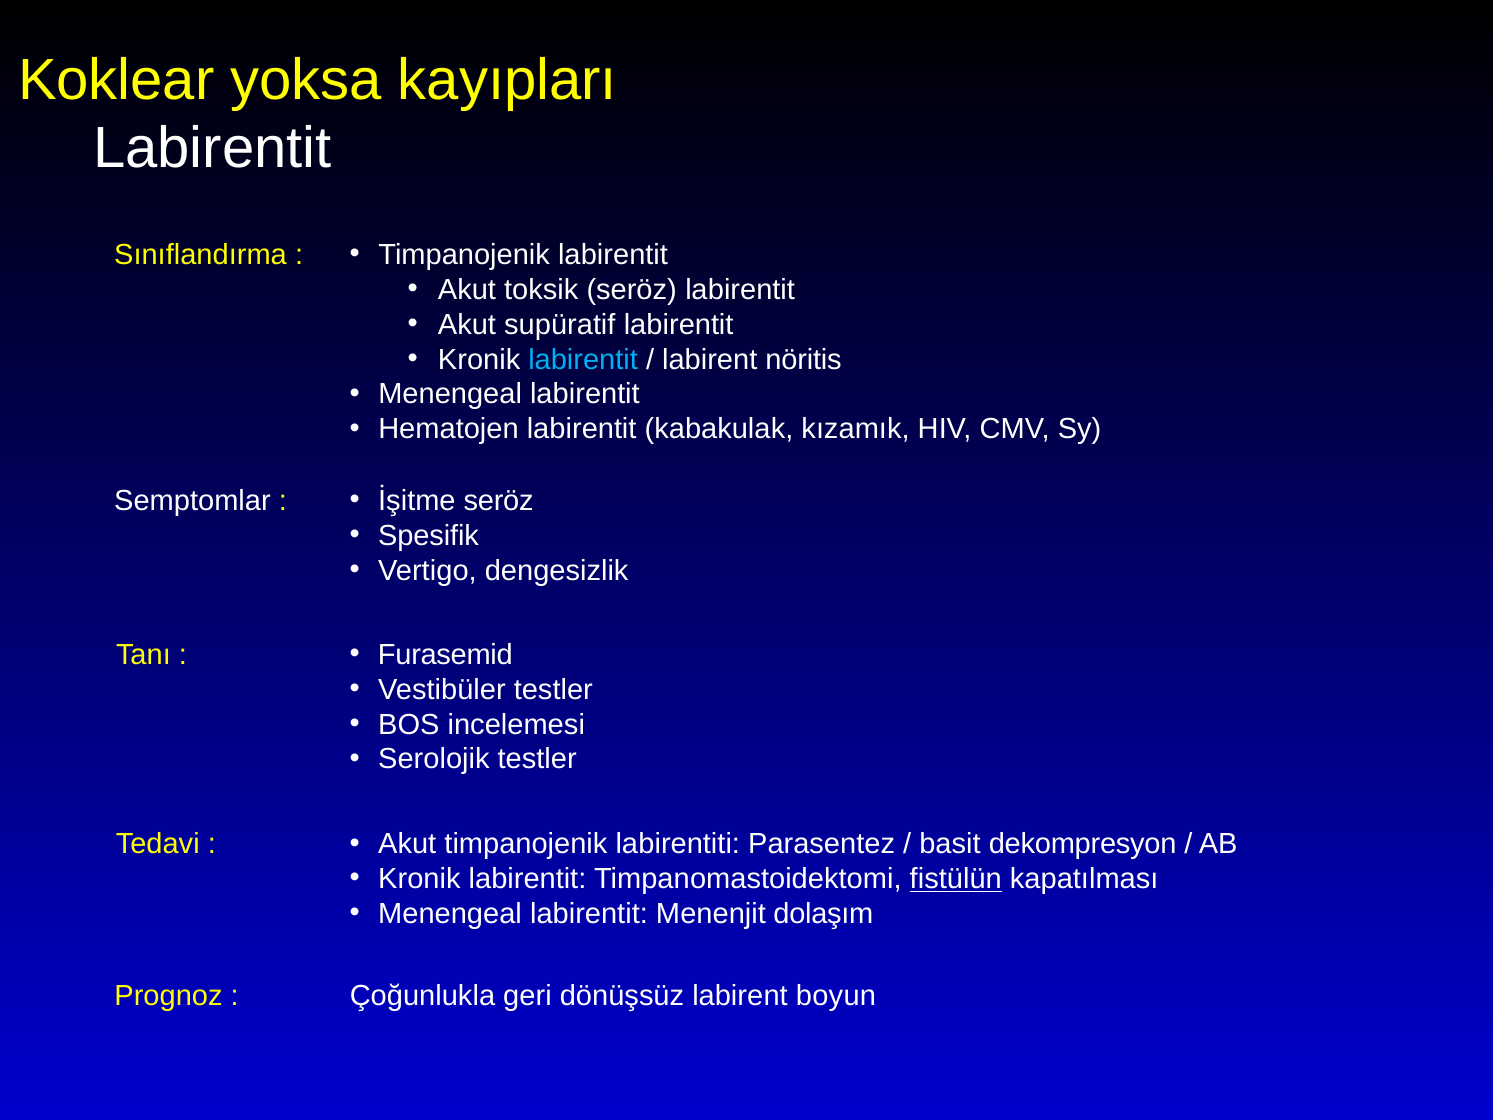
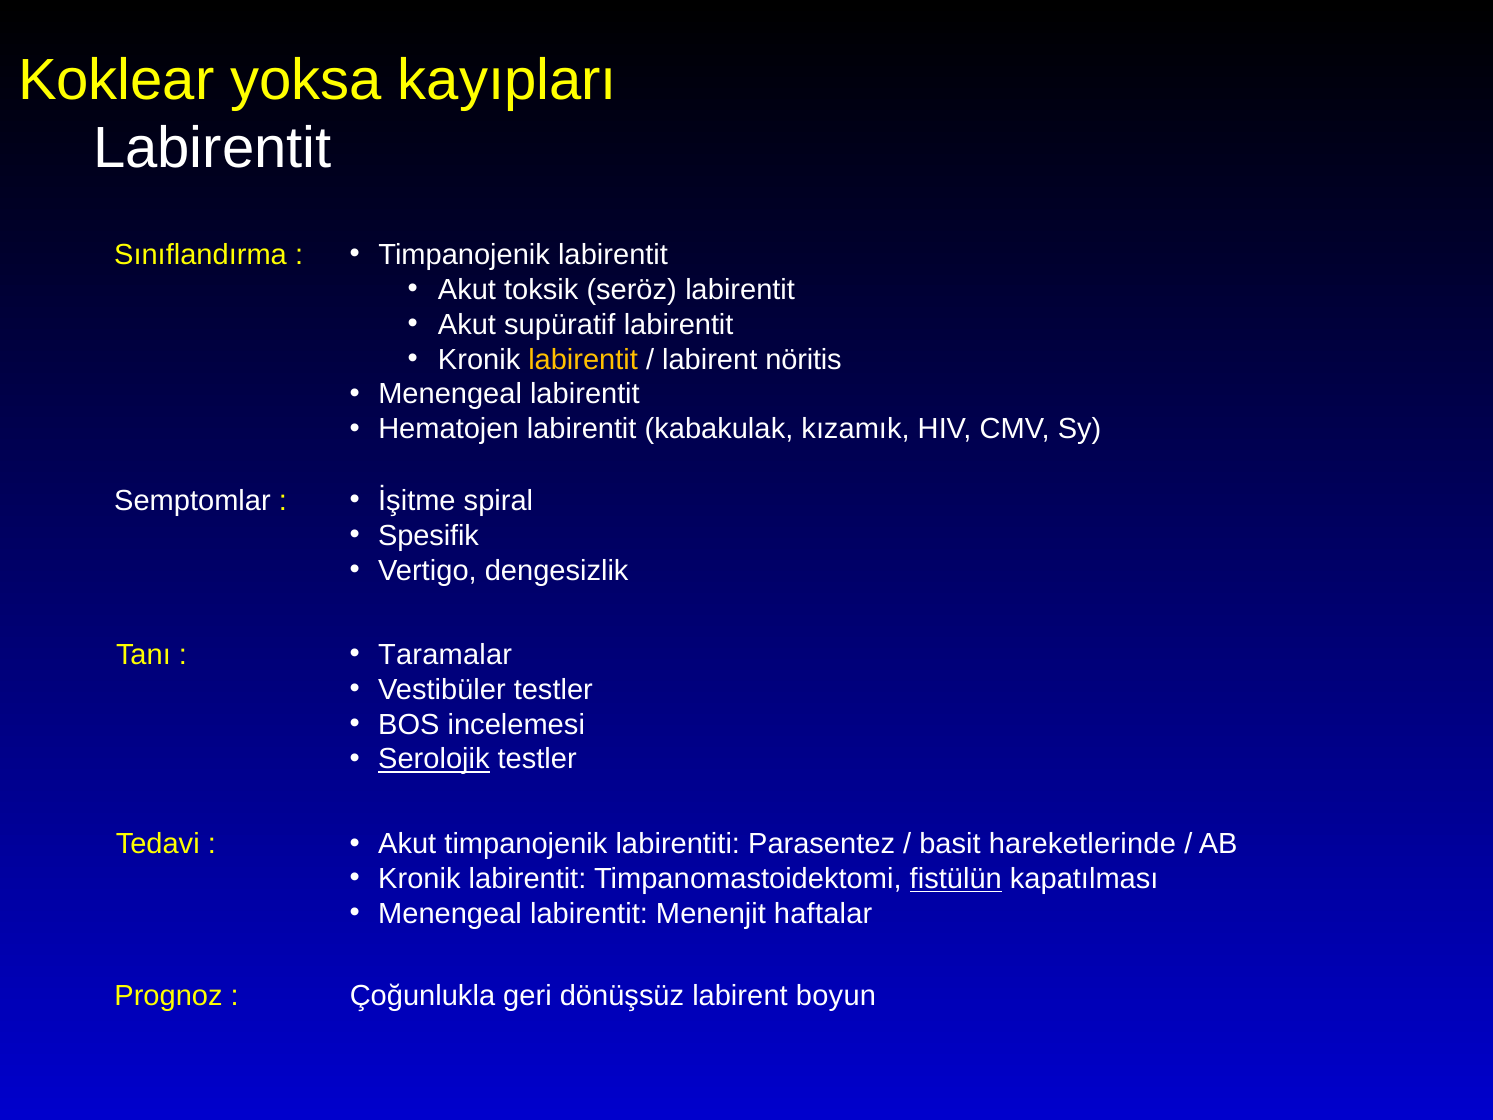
labirentit at (583, 359) colour: light blue -> yellow
İşitme seröz: seröz -> spiral
Furasemid: Furasemid -> Taramalar
Serolojik underline: none -> present
dekompresyon: dekompresyon -> hareketlerinde
dolaşım: dolaşım -> haftalar
